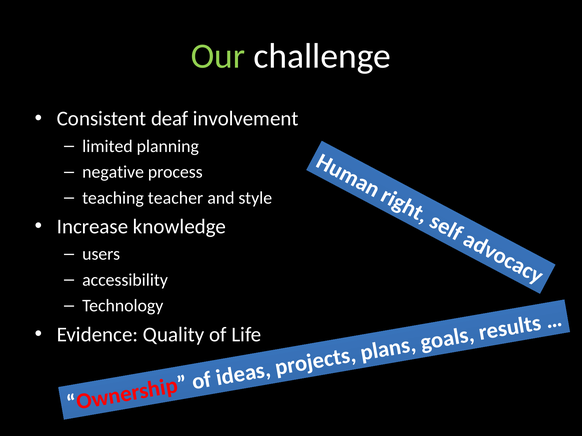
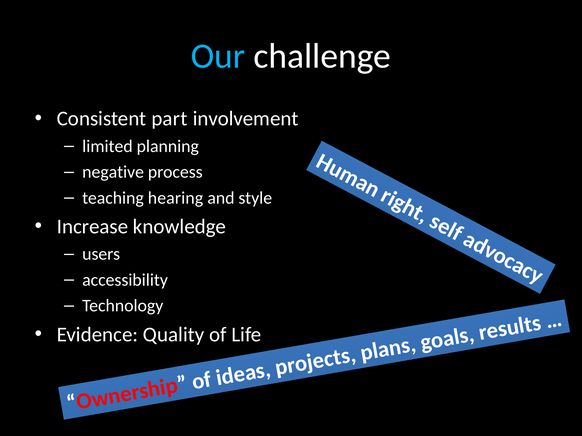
Our colour: light green -> light blue
deaf: deaf -> part
teacher: teacher -> hearing
